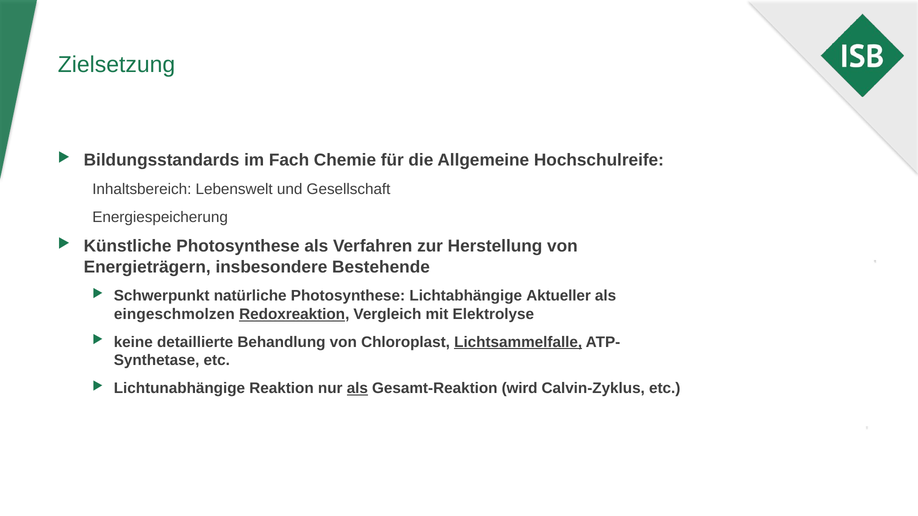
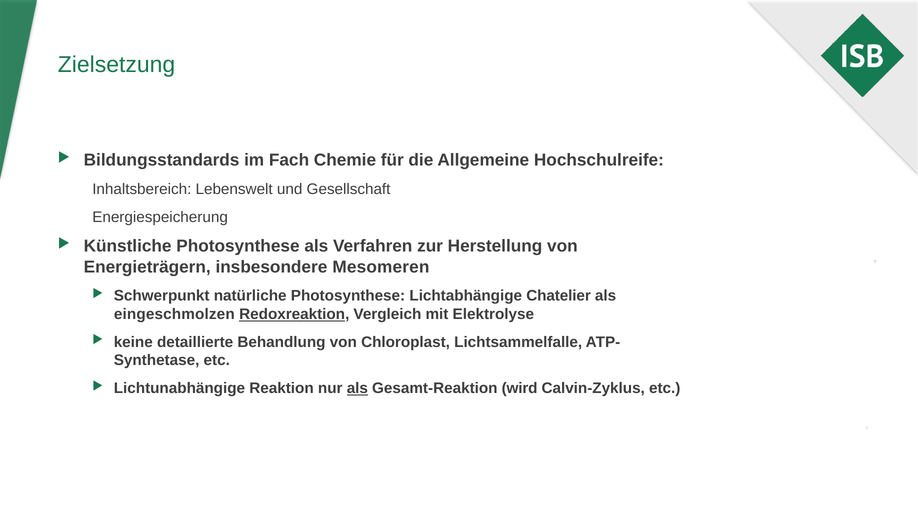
Bestehende: Bestehende -> Mesomeren
Aktueller: Aktueller -> Chatelier
Lichtsammelfalle underline: present -> none
